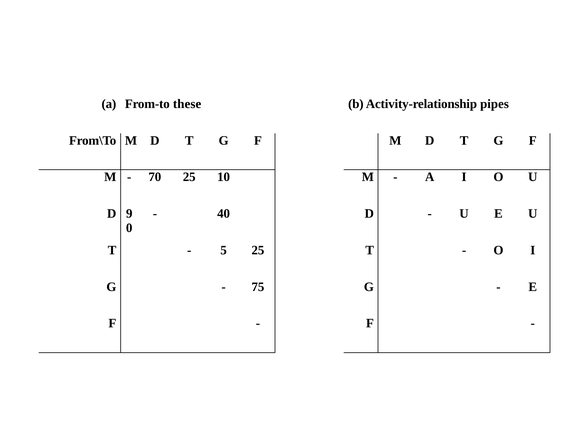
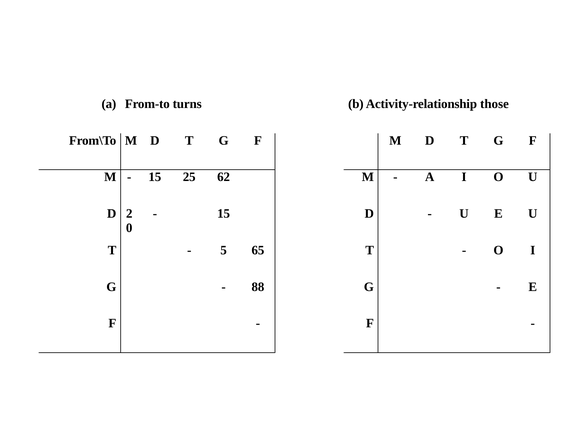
these: these -> turns
pipes: pipes -> those
70 at (155, 177): 70 -> 15
10: 10 -> 62
9: 9 -> 2
40 at (224, 213): 40 -> 15
5 25: 25 -> 65
75: 75 -> 88
